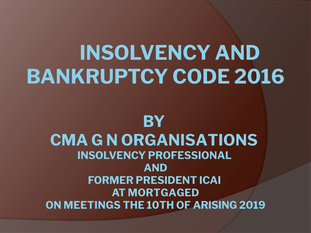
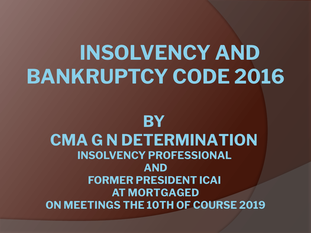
ORGANISATIONS: ORGANISATIONS -> DETERMINATION
ARISING: ARISING -> COURSE
